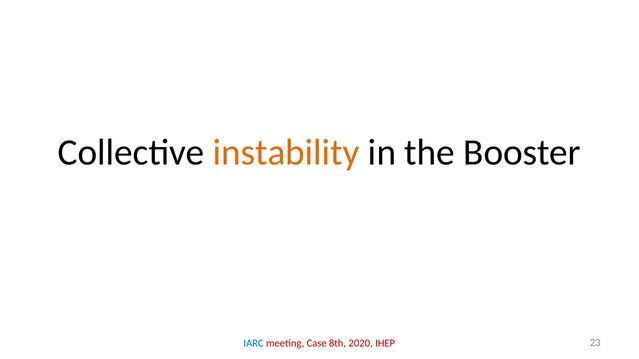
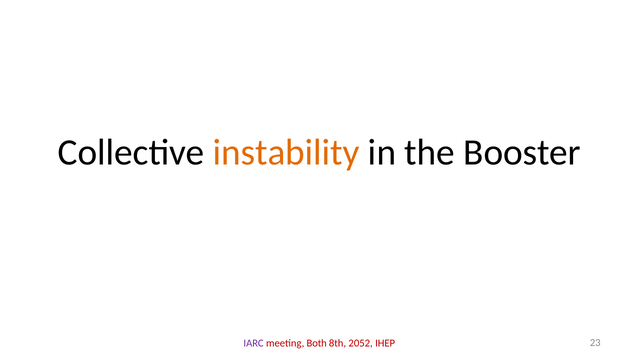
IARC colour: blue -> purple
Case: Case -> Both
2020: 2020 -> 2052
